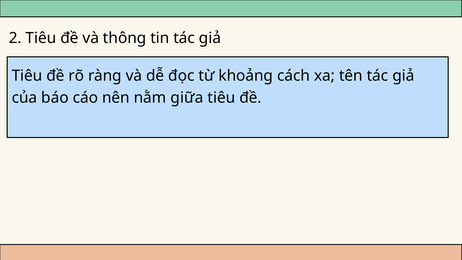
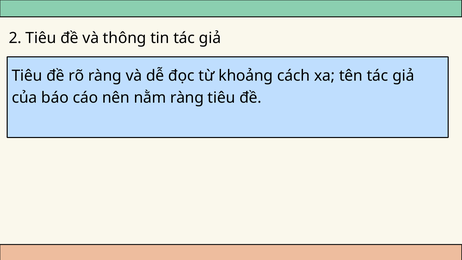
nằm giữa: giữa -> ràng
